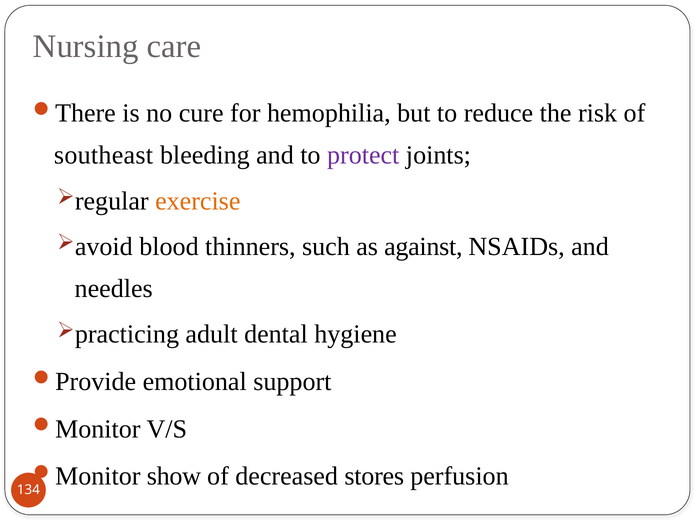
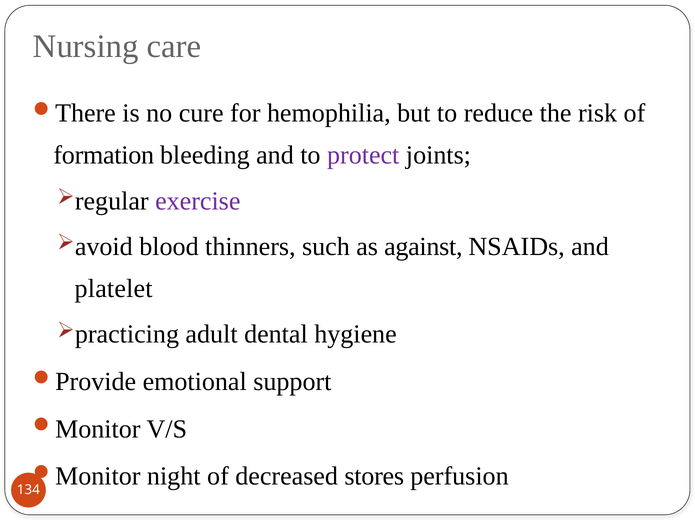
southeast: southeast -> formation
exercise colour: orange -> purple
needles: needles -> platelet
show: show -> night
